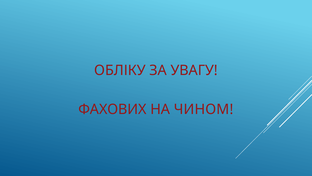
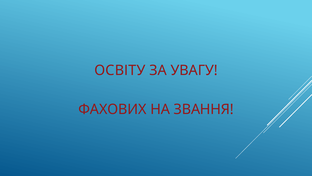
ОБЛІКУ: ОБЛІКУ -> ОСВІТУ
ЧИНОМ: ЧИНОМ -> ЗВАННЯ
